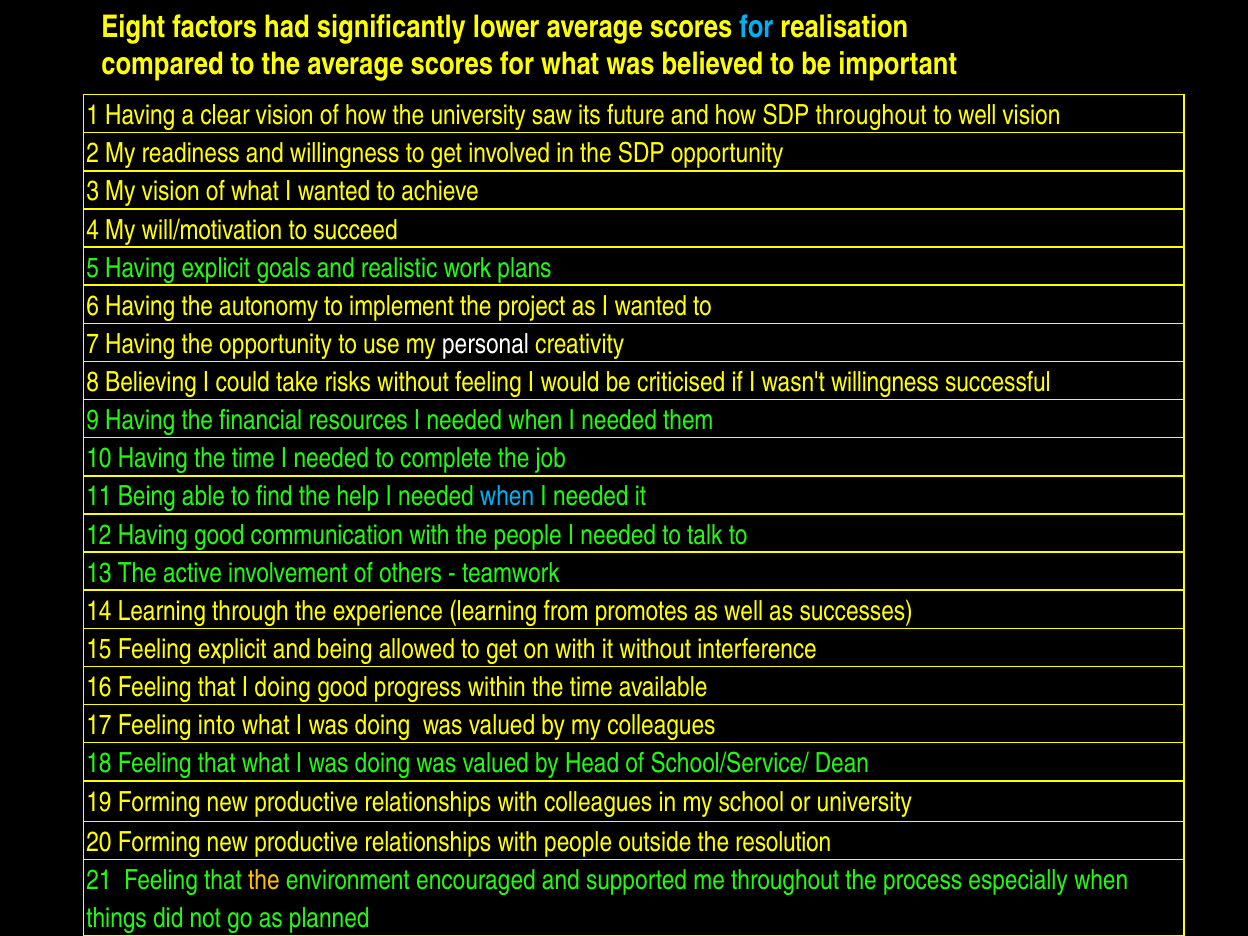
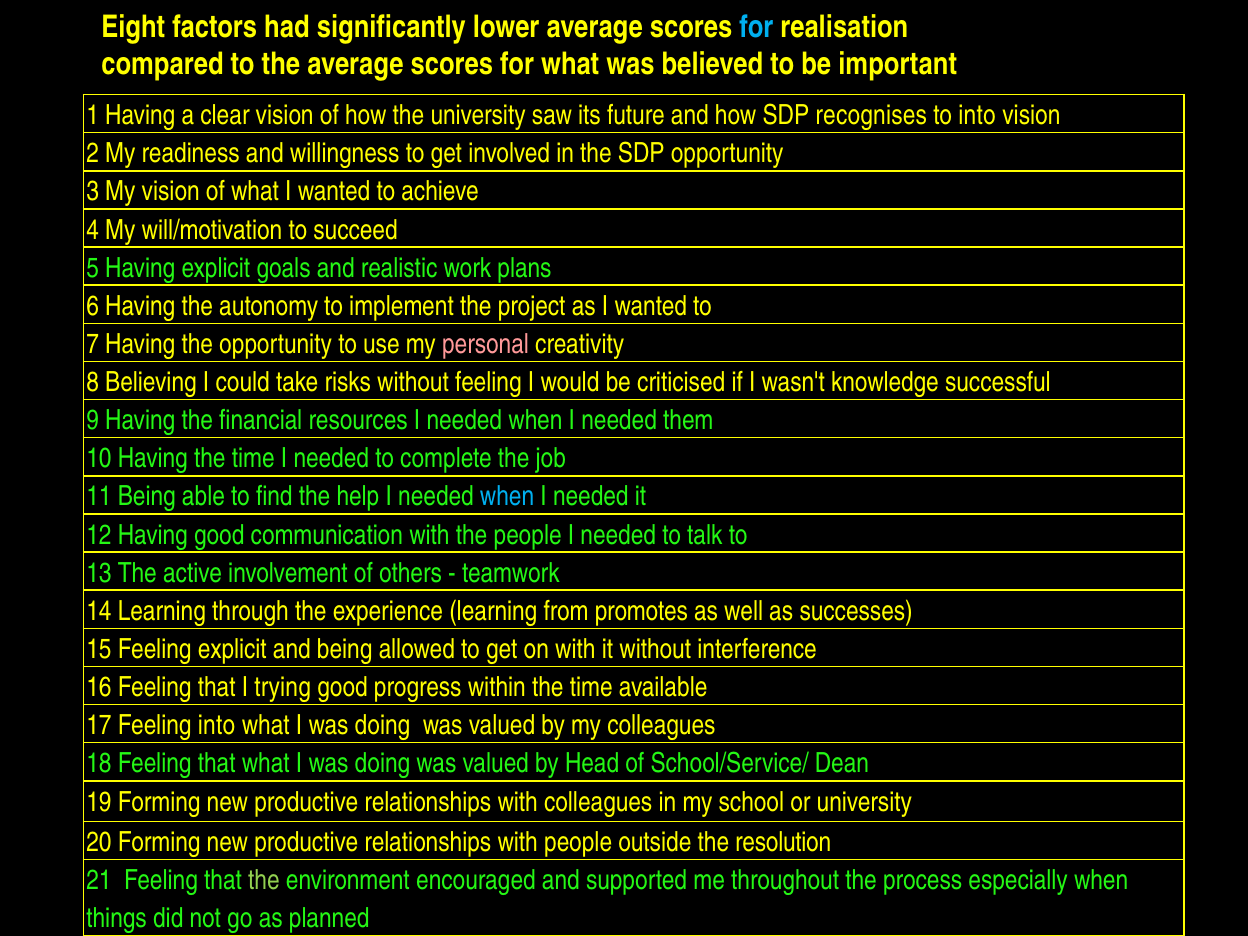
SDP throughout: throughout -> recognises
to well: well -> into
personal colour: white -> pink
wasn't willingness: willingness -> knowledge
I doing: doing -> trying
the at (264, 881) colour: yellow -> light green
